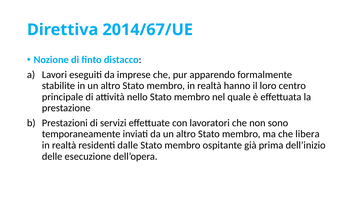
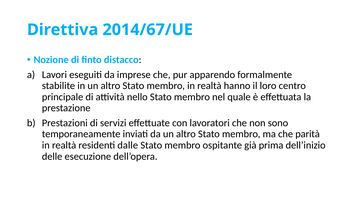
libera: libera -> parità
